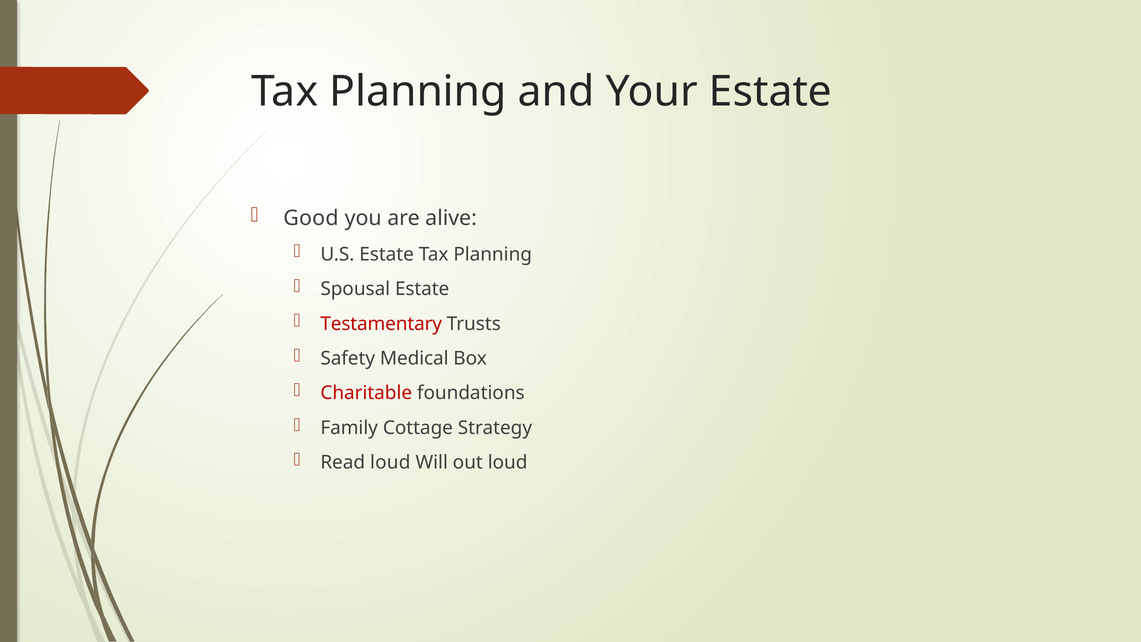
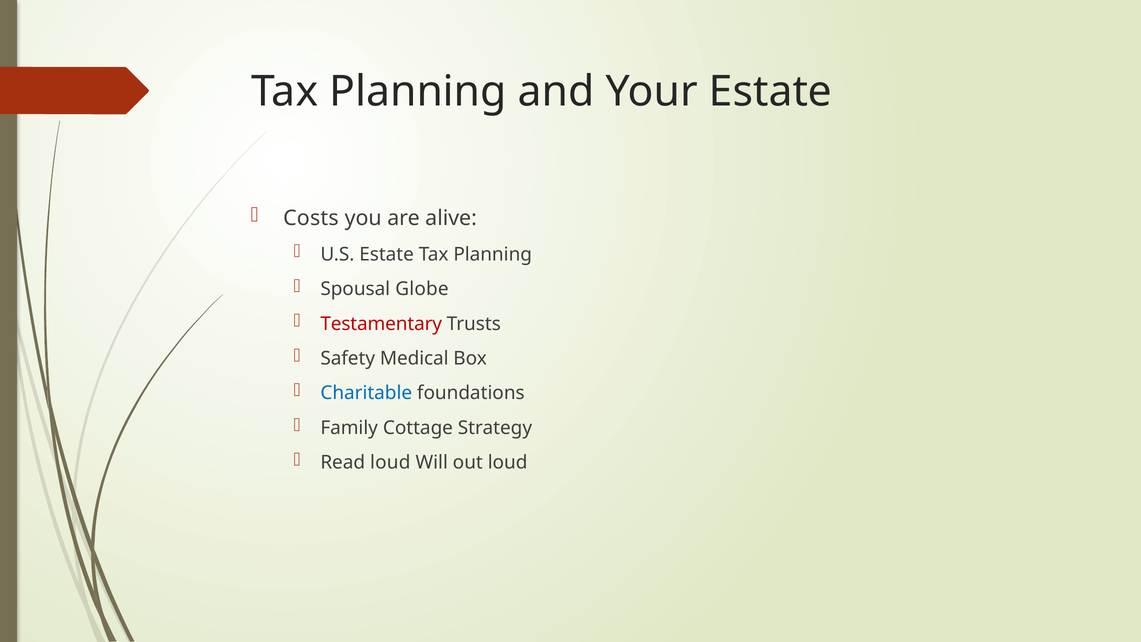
Good: Good -> Costs
Spousal Estate: Estate -> Globe
Charitable colour: red -> blue
